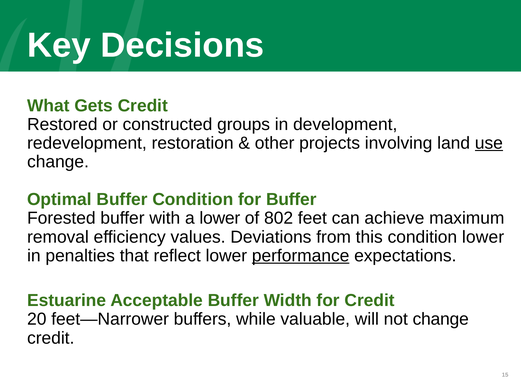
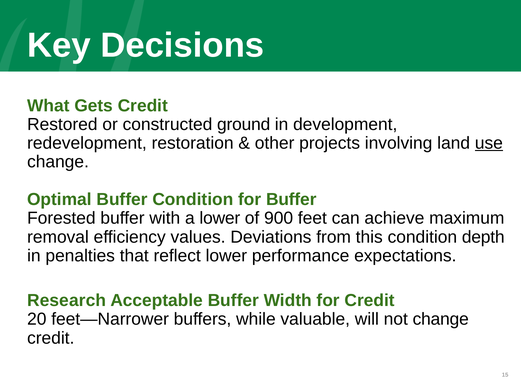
groups: groups -> ground
802: 802 -> 900
condition lower: lower -> depth
performance underline: present -> none
Estuarine: Estuarine -> Research
